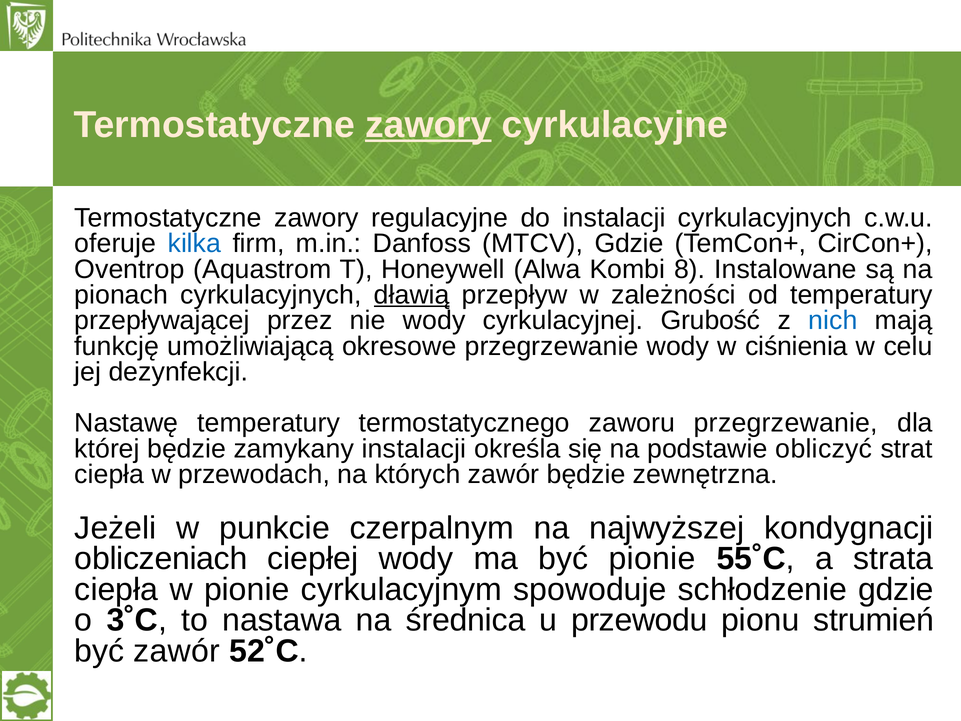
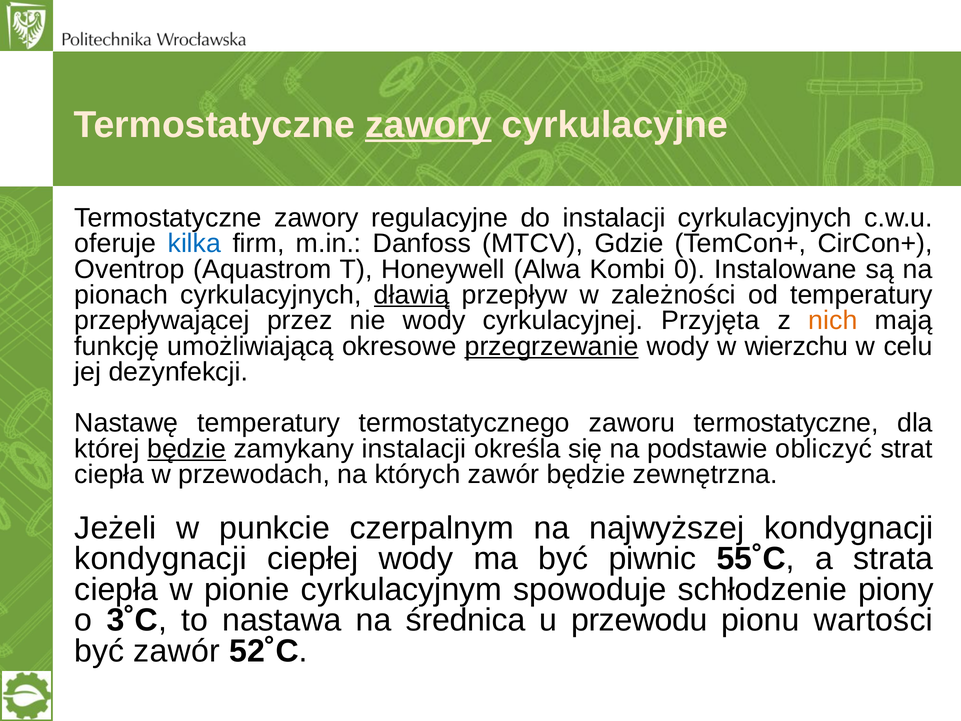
8: 8 -> 0
Grubość: Grubość -> Przyjęta
nich colour: blue -> orange
przegrzewanie at (552, 346) underline: none -> present
ciśnienia: ciśnienia -> wierzchu
zaworu przegrzewanie: przegrzewanie -> termostatyczne
będzie at (187, 449) underline: none -> present
obliczeniach at (161, 559): obliczeniach -> kondygnacji
być pionie: pionie -> piwnic
schłodzenie gdzie: gdzie -> piony
strumień: strumień -> wartości
